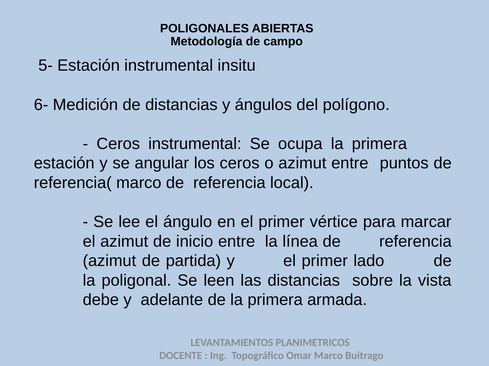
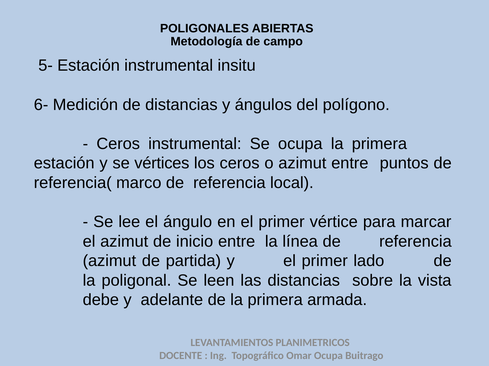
angular: angular -> vértices
Omar Marco: Marco -> Ocupa
